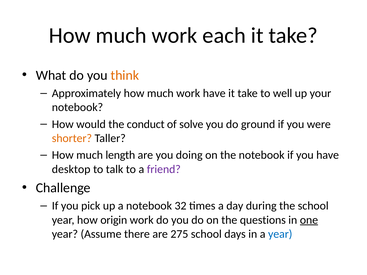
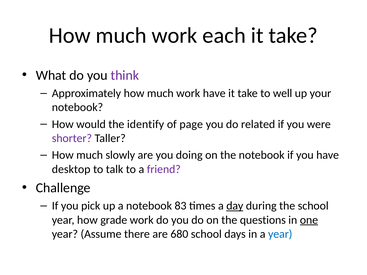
think colour: orange -> purple
conduct: conduct -> identify
solve: solve -> page
ground: ground -> related
shorter colour: orange -> purple
length: length -> slowly
32: 32 -> 83
day underline: none -> present
origin: origin -> grade
275: 275 -> 680
